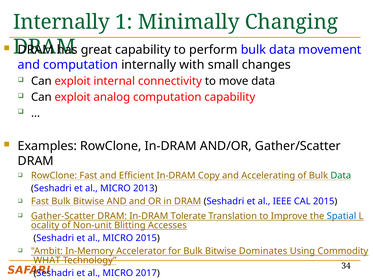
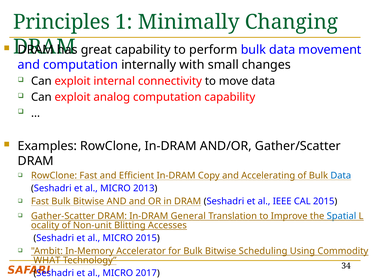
Internally at (61, 22): Internally -> Principles
Data at (341, 175) colour: green -> blue
Tolerate: Tolerate -> General
Dominates: Dominates -> Scheduling
